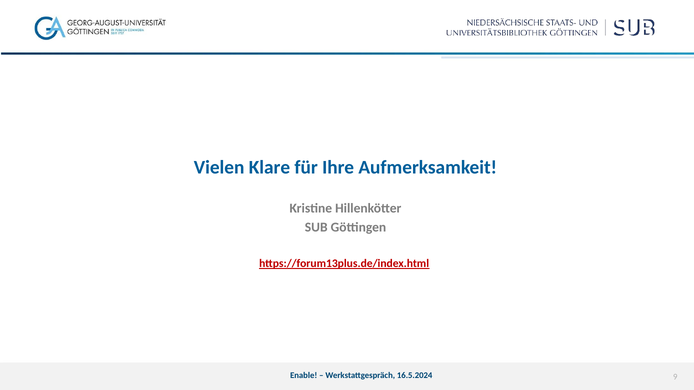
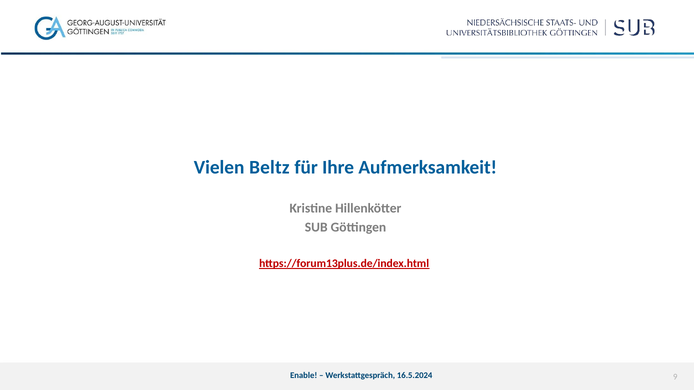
Klare: Klare -> Beltz
